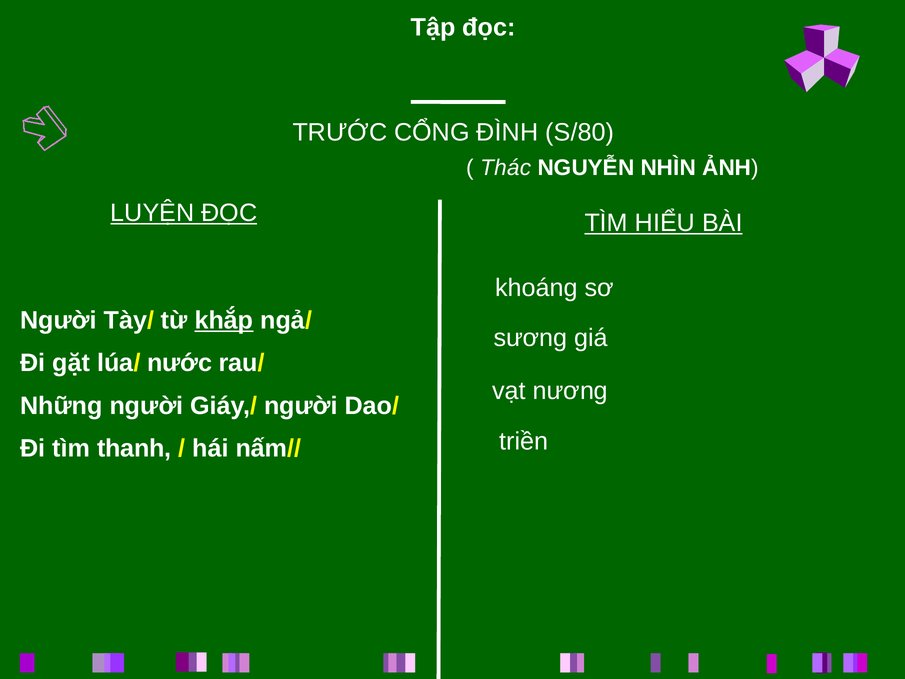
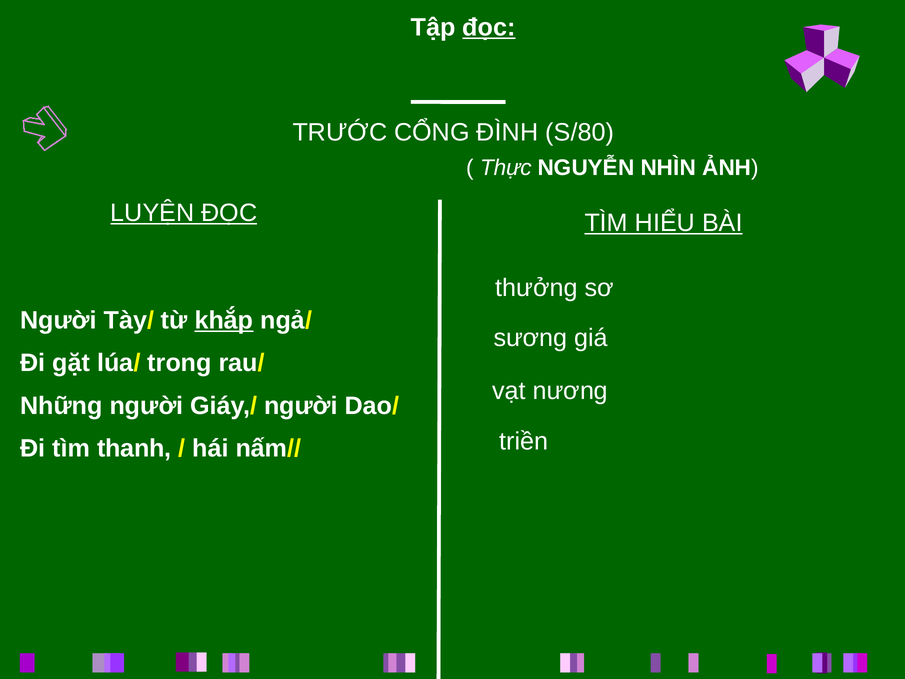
đọc at (489, 27) underline: none -> present
Thác: Thác -> Thực
khoáng: khoáng -> thưởng
nước: nước -> trong
